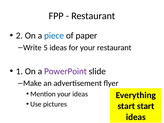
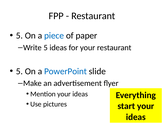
2 at (19, 36): 2 -> 5
1 at (19, 71): 1 -> 5
PowerPoint colour: purple -> blue
start start: start -> your
